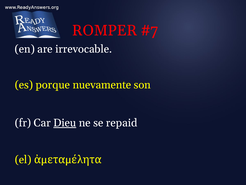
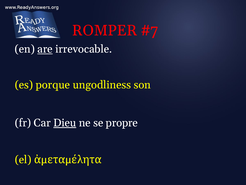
are underline: none -> present
nuevamente: nuevamente -> ungodliness
repaid: repaid -> propre
